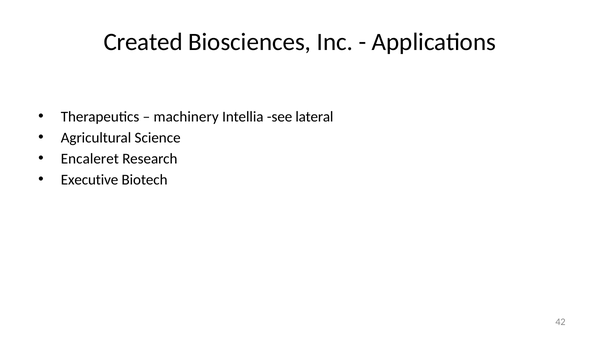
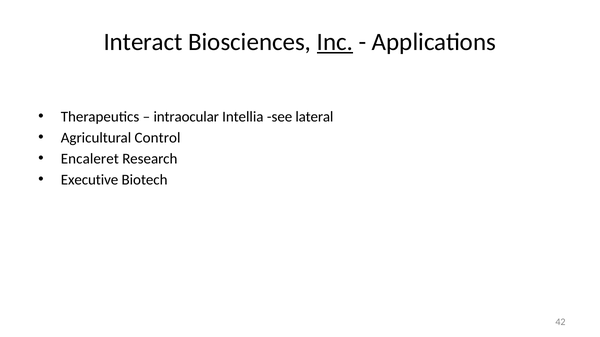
Created: Created -> Interact
Inc underline: none -> present
machinery: machinery -> intraocular
Science: Science -> Control
